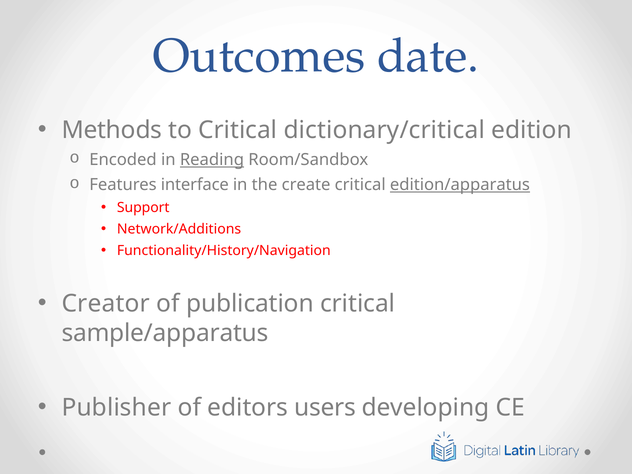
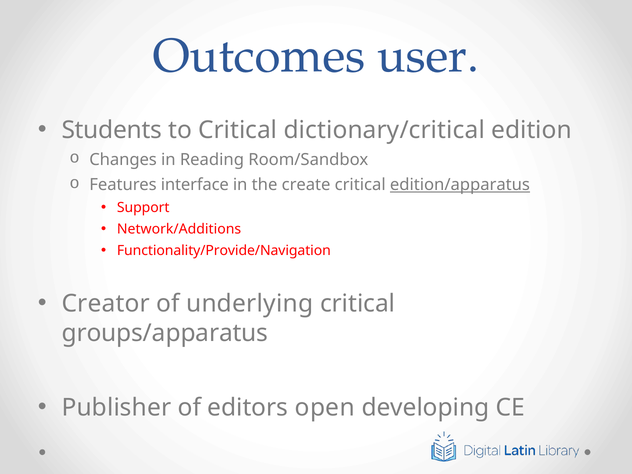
date: date -> user
Methods: Methods -> Students
Encoded: Encoded -> Changes
Reading underline: present -> none
Functionality/History/Navigation: Functionality/History/Navigation -> Functionality/Provide/Navigation
publication: publication -> underlying
sample/apparatus: sample/apparatus -> groups/apparatus
users: users -> open
